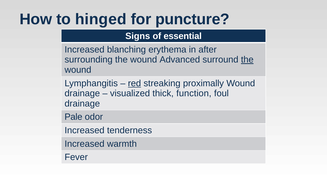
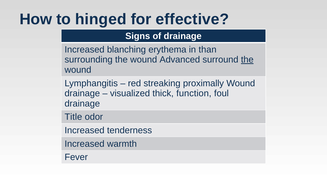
puncture: puncture -> effective
of essential: essential -> drainage
after: after -> than
red underline: present -> none
Pale: Pale -> Title
